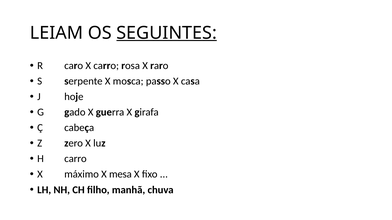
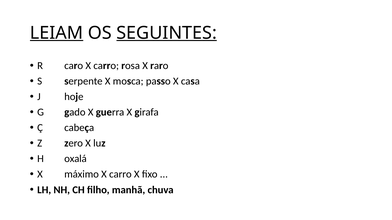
LEIAM underline: none -> present
H carro: carro -> oxalá
máximo X mesa: mesa -> carro
